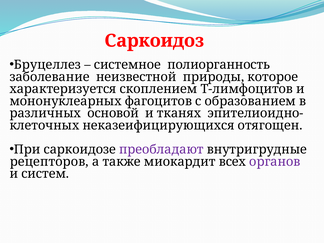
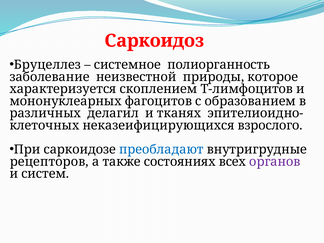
основой: основой -> делагил
отягощен: отягощен -> взрослого
преобладают colour: purple -> blue
миокардит: миокардит -> состояниях
